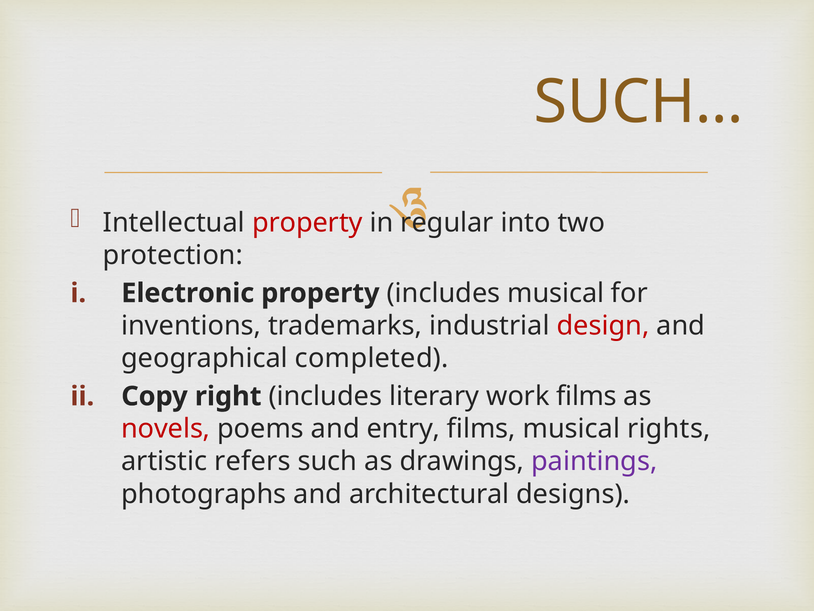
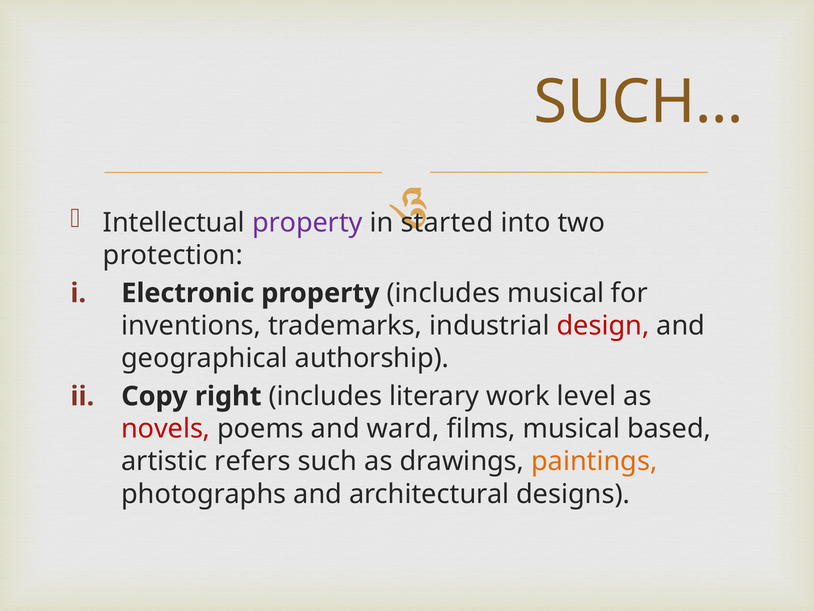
property at (307, 222) colour: red -> purple
regular: regular -> started
completed: completed -> authorship
work films: films -> level
entry: entry -> ward
rights: rights -> based
paintings colour: purple -> orange
